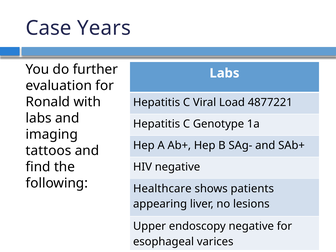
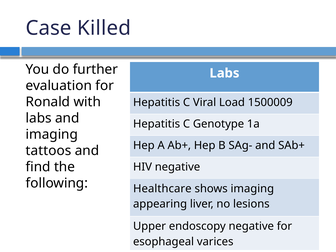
Years: Years -> Killed
4877221: 4877221 -> 1500009
shows patients: patients -> imaging
